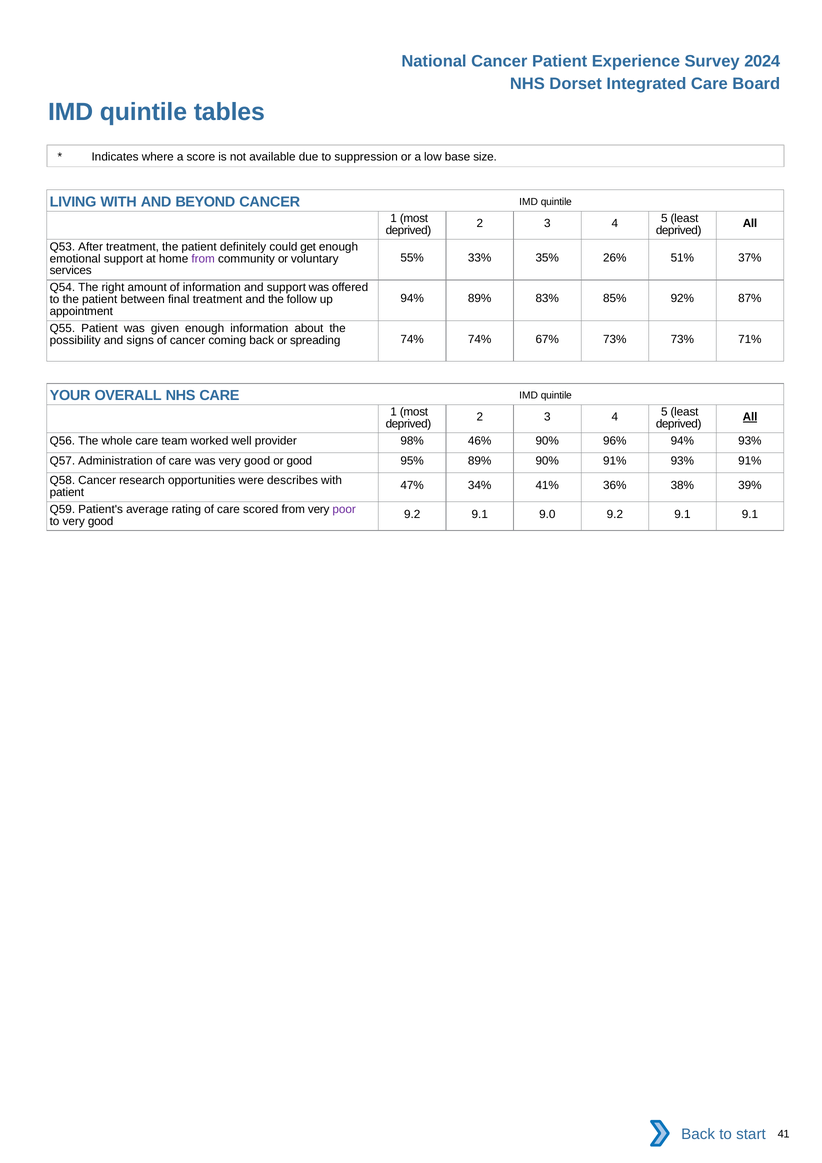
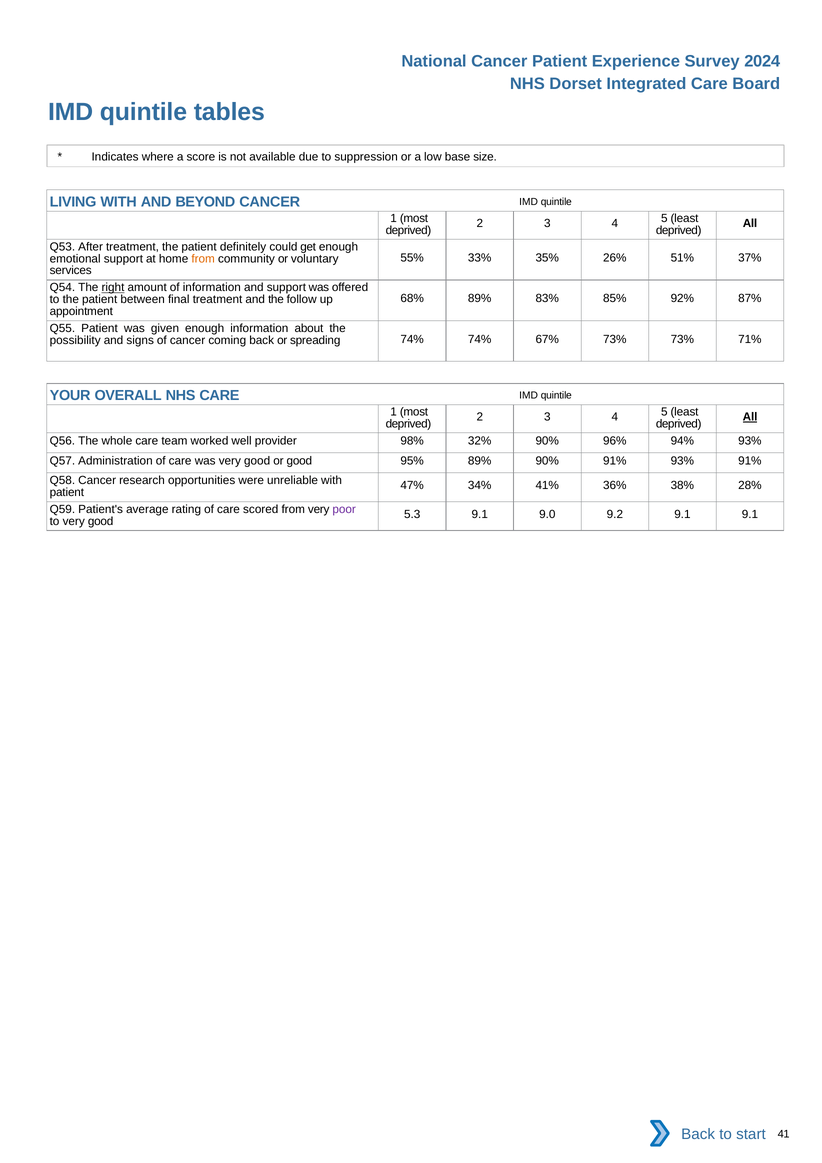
from at (203, 259) colour: purple -> orange
right underline: none -> present
94% at (412, 299): 94% -> 68%
46%: 46% -> 32%
describes: describes -> unreliable
39%: 39% -> 28%
9.2 at (412, 514): 9.2 -> 5.3
